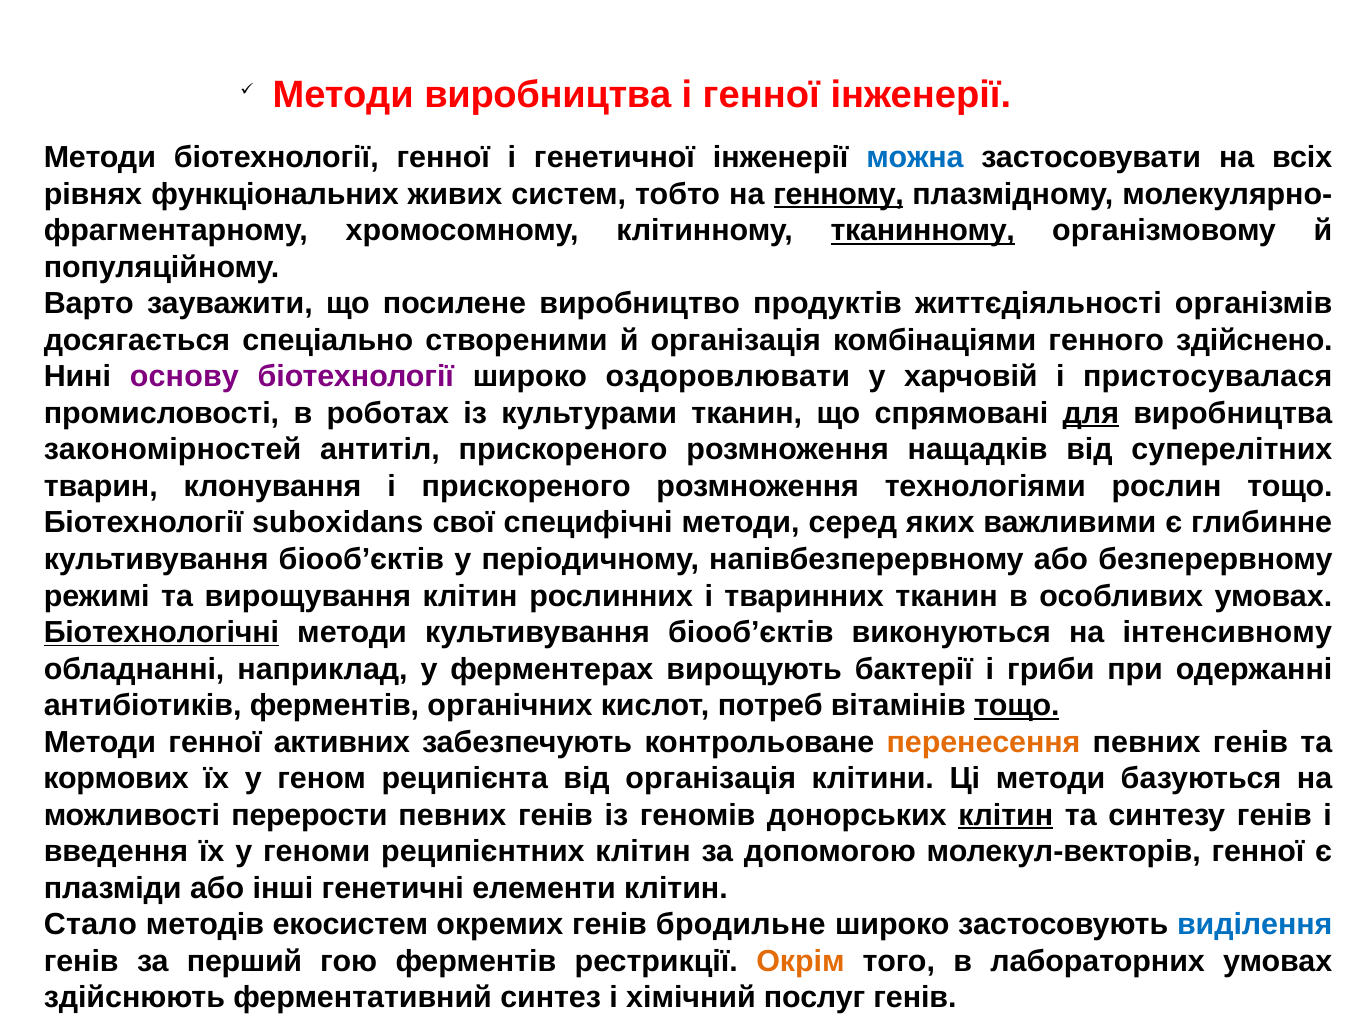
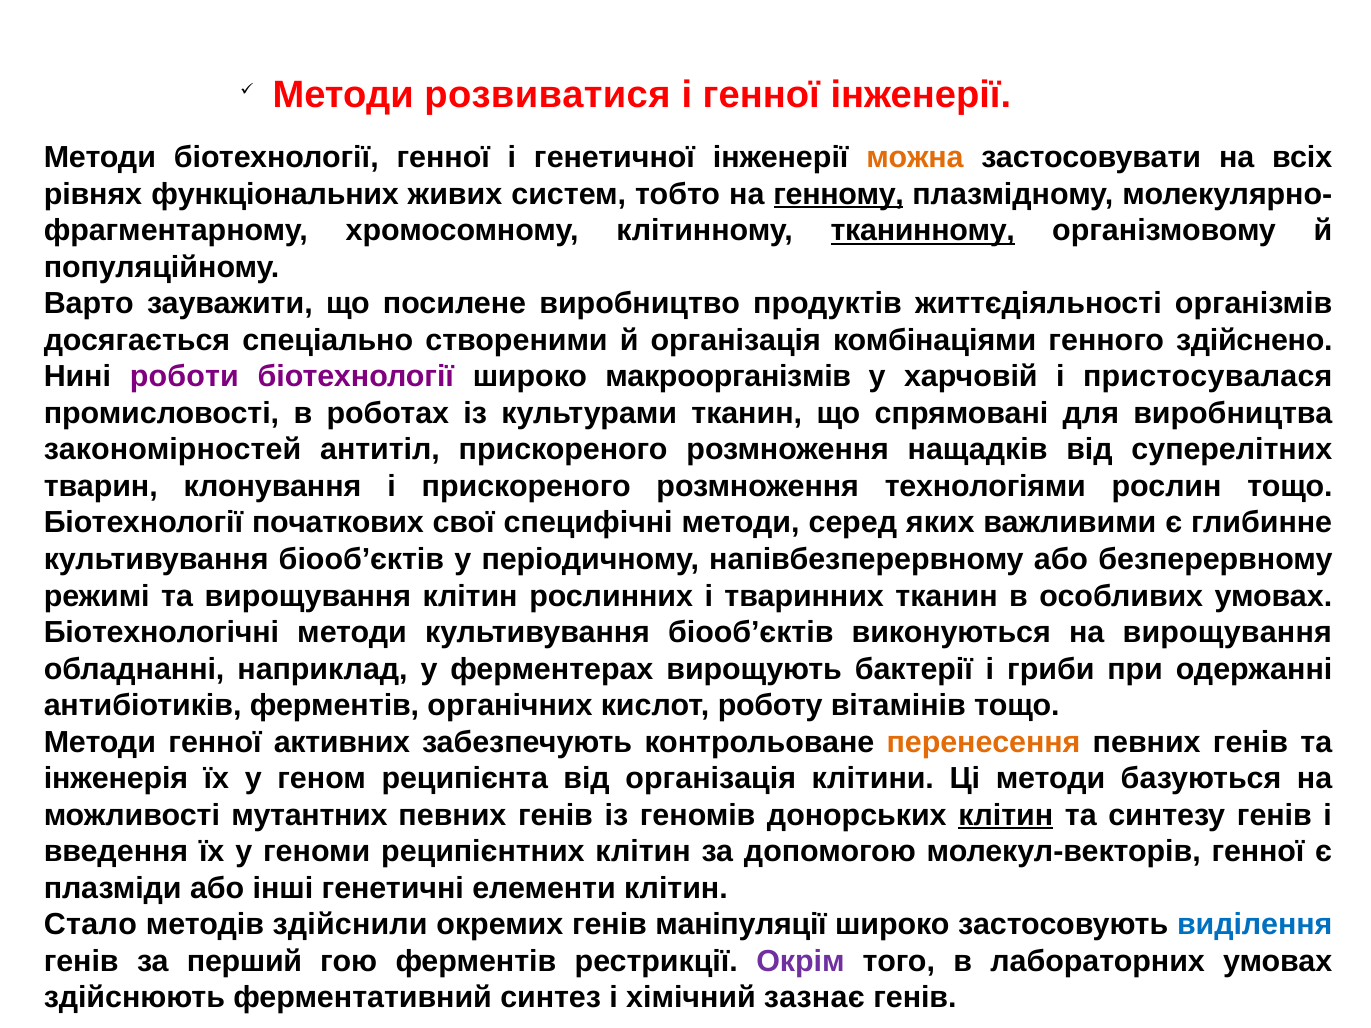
Методи виробництва: виробництва -> розвиватися
можна colour: blue -> orange
основу: основу -> роботи
оздоровлювати: оздоровлювати -> макроорганізмів
для underline: present -> none
suboxidans: suboxidans -> початкових
Біотехнологічні underline: present -> none
на інтенсивному: інтенсивному -> вирощування
потреб: потреб -> роботу
тощо at (1017, 706) underline: present -> none
кормових: кормових -> інженерія
перерости: перерости -> мутантних
екосистем: екосистем -> здійснили
бродильне: бродильне -> маніпуляції
Окрім colour: orange -> purple
послуг: послуг -> зазнає
